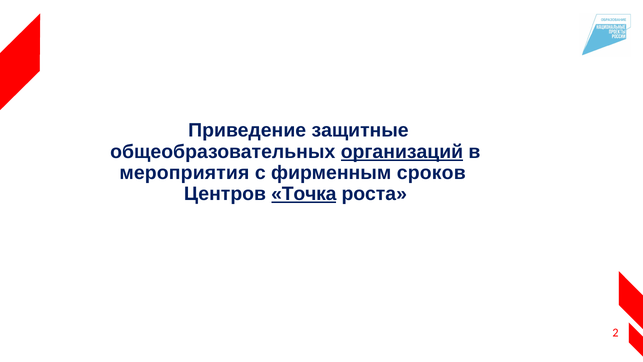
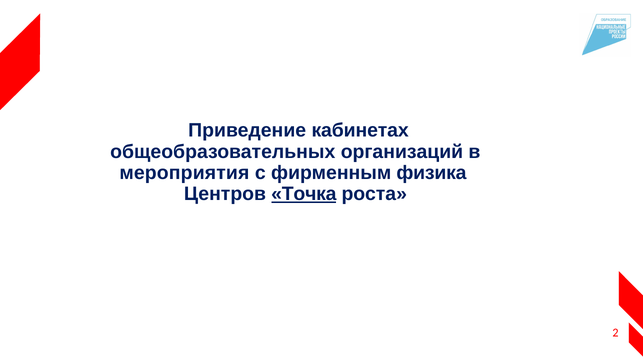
защитные: защитные -> кабинетах
организаций underline: present -> none
сроков: сроков -> физика
